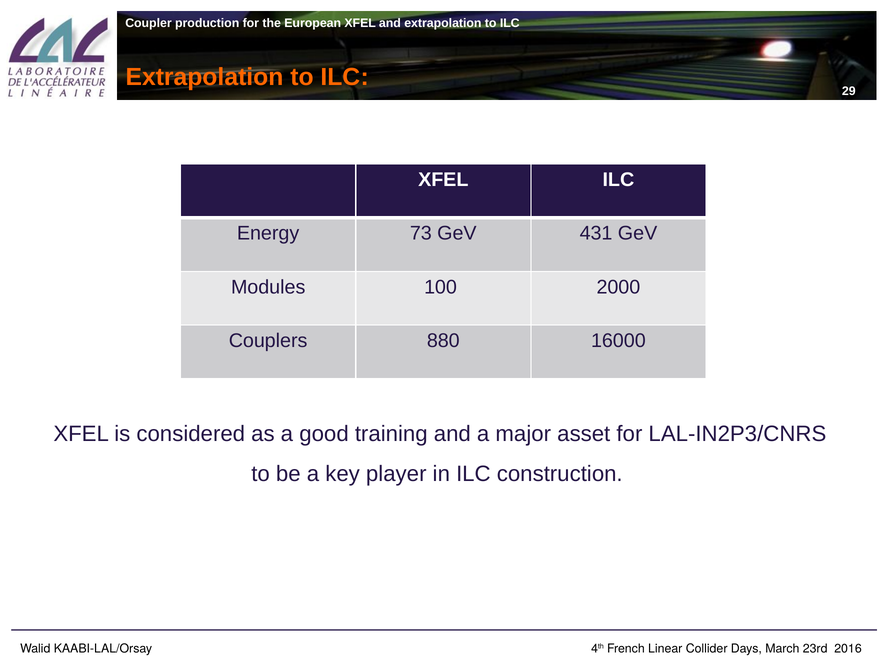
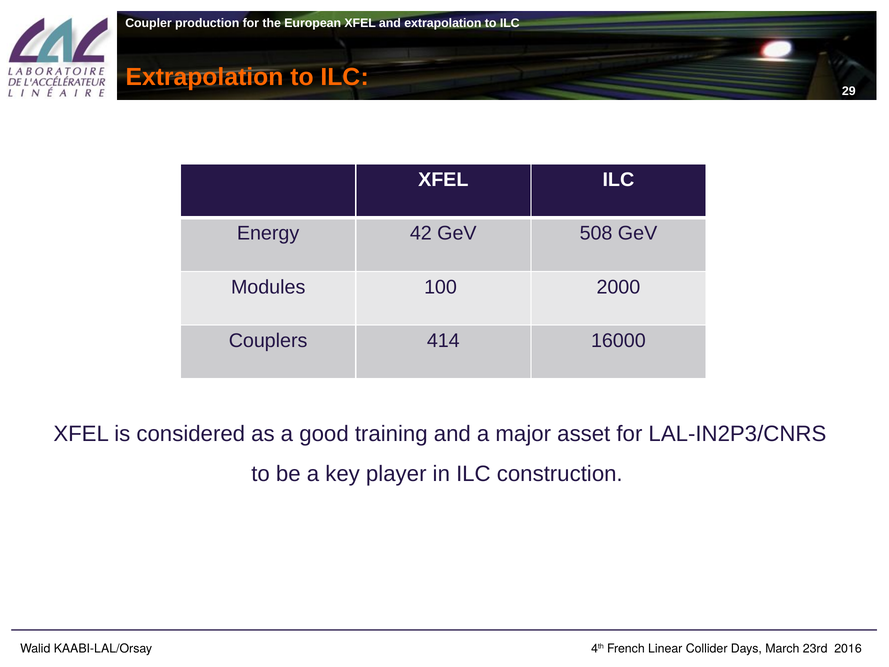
73: 73 -> 42
431: 431 -> 508
880: 880 -> 414
